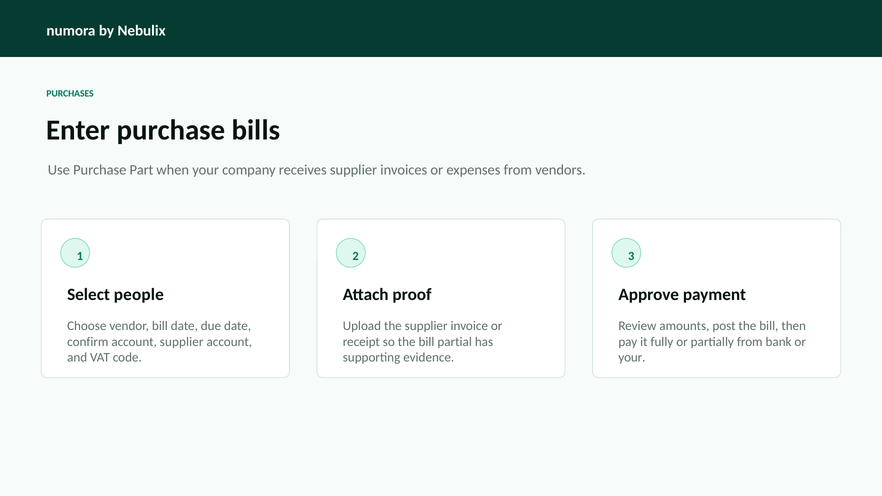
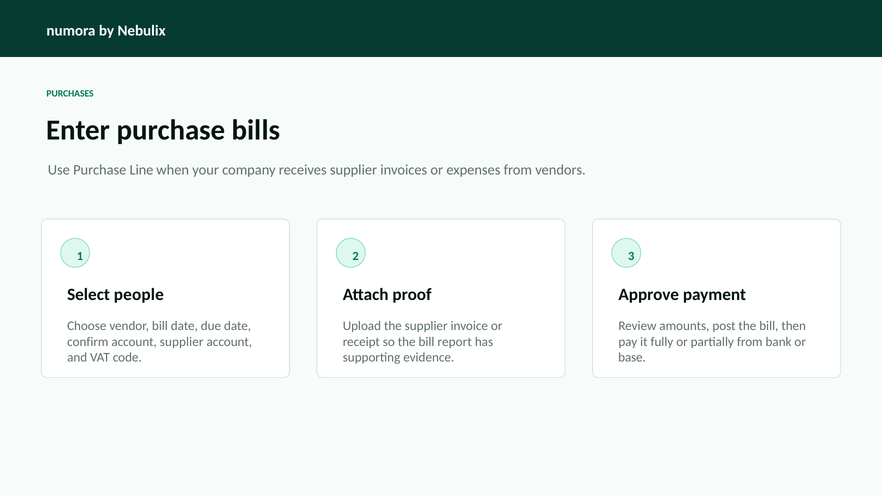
Part: Part -> Line
partial: partial -> report
your at (632, 358): your -> base
